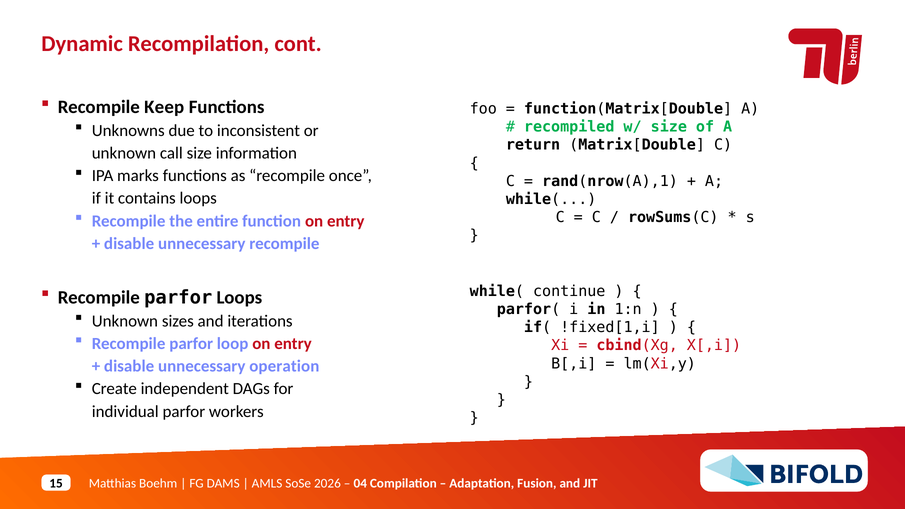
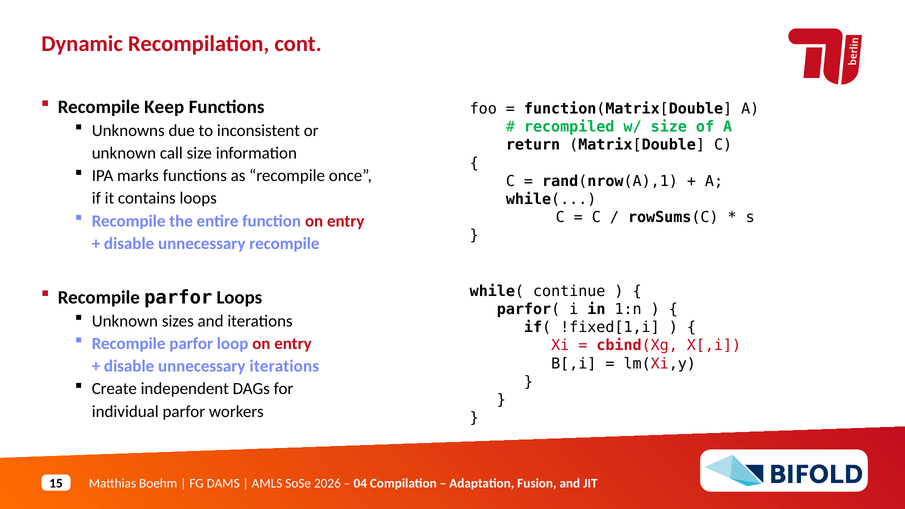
unnecessary operation: operation -> iterations
